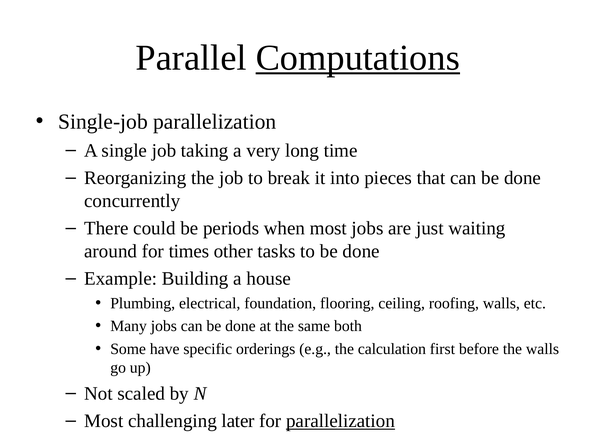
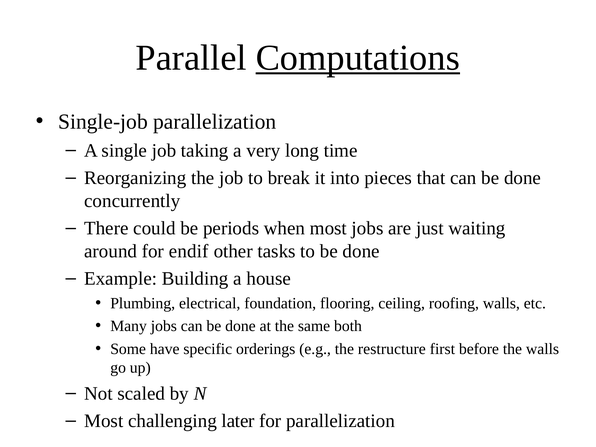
times: times -> endif
calculation: calculation -> restructure
parallelization at (341, 421) underline: present -> none
